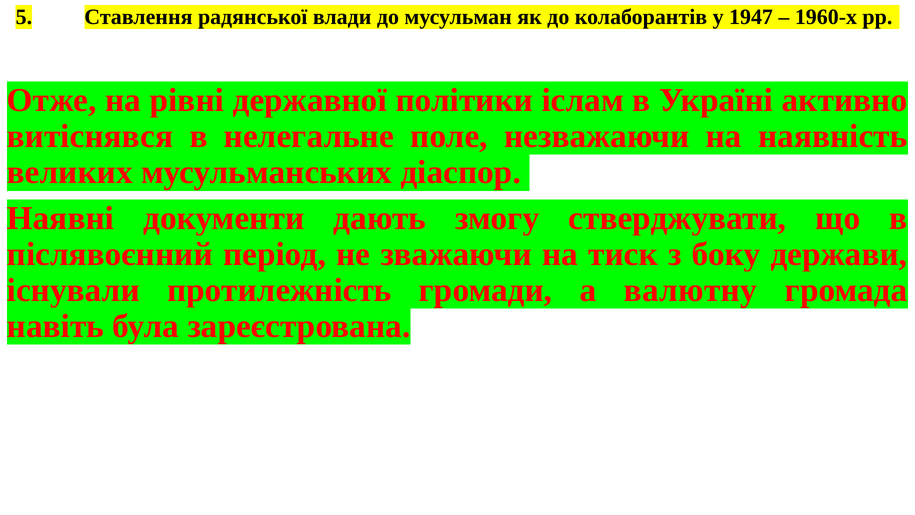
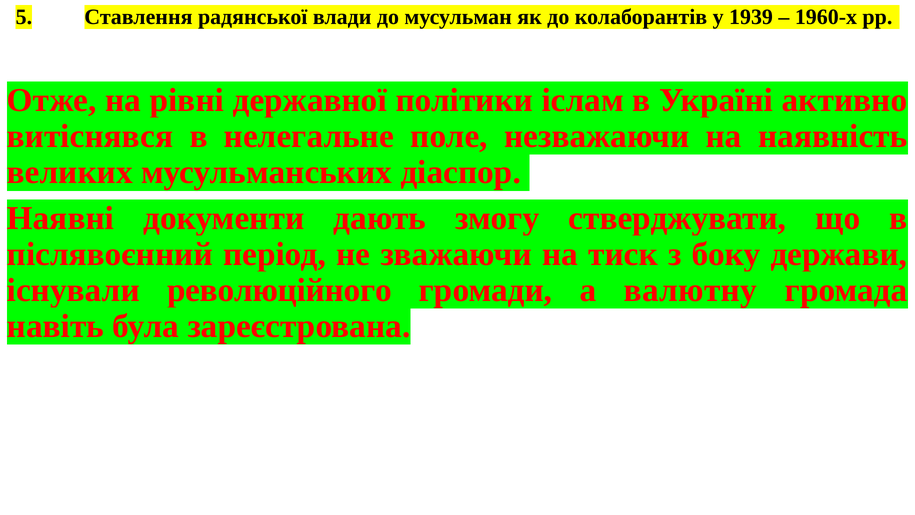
1947: 1947 -> 1939
протилежність: протилежність -> революційного
